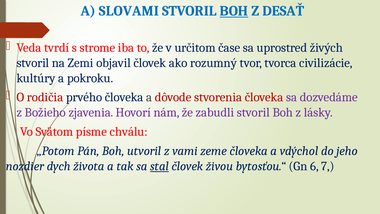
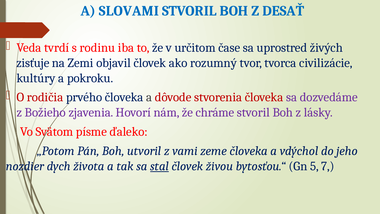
BOH at (234, 11) underline: present -> none
strome: strome -> rodinu
stvoril at (33, 63): stvoril -> zisťuje
zabudli: zabudli -> chráme
chválu: chválu -> ďaleko
6: 6 -> 5
